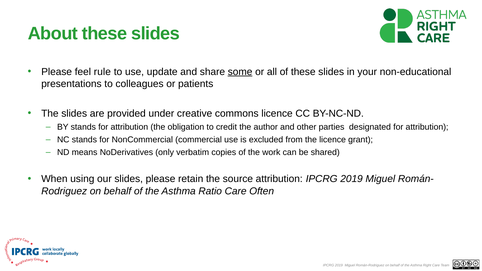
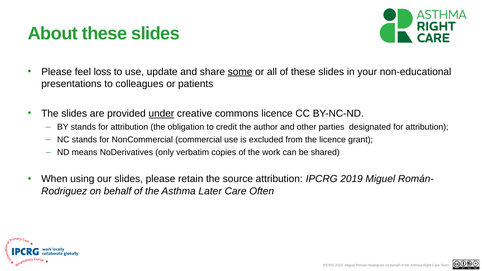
rule: rule -> loss
under underline: none -> present
Ratio: Ratio -> Later
